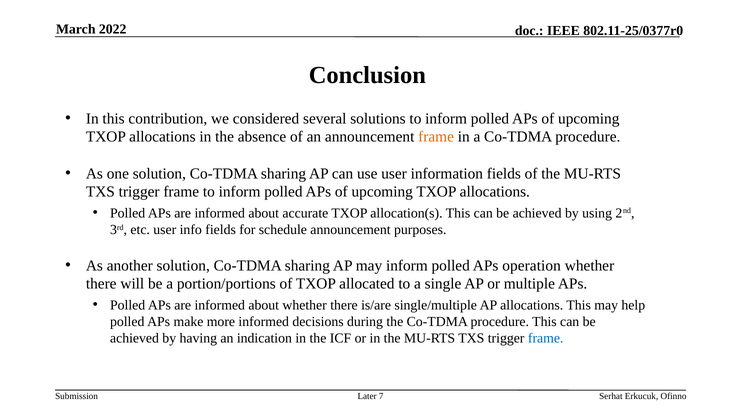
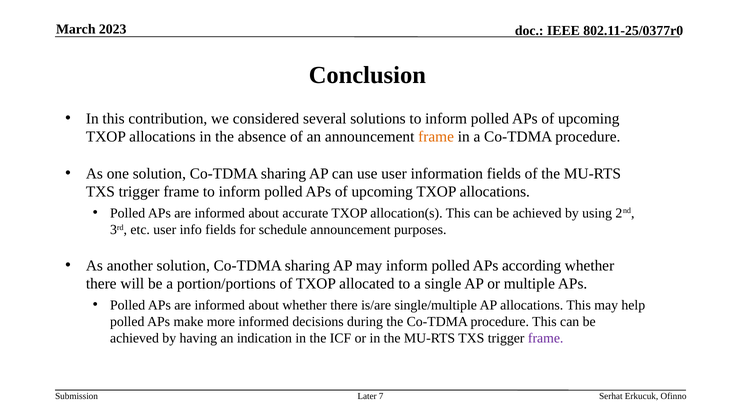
2022: 2022 -> 2023
operation: operation -> according
frame at (546, 338) colour: blue -> purple
